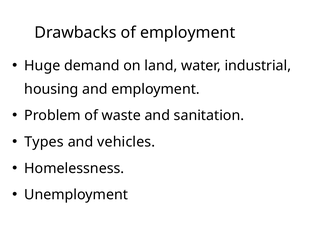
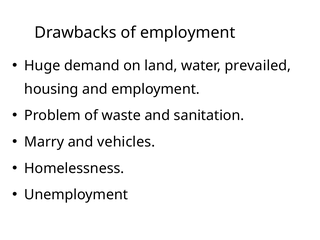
industrial: industrial -> prevailed
Types: Types -> Marry
